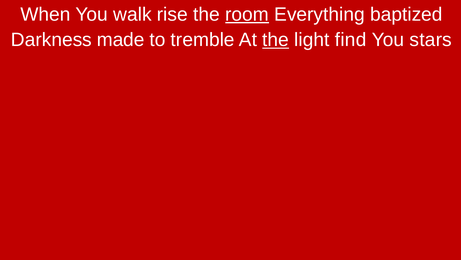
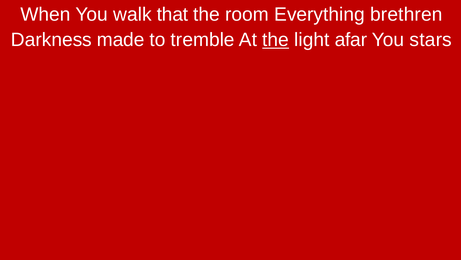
rise: rise -> that
room underline: present -> none
baptized: baptized -> brethren
find: find -> afar
